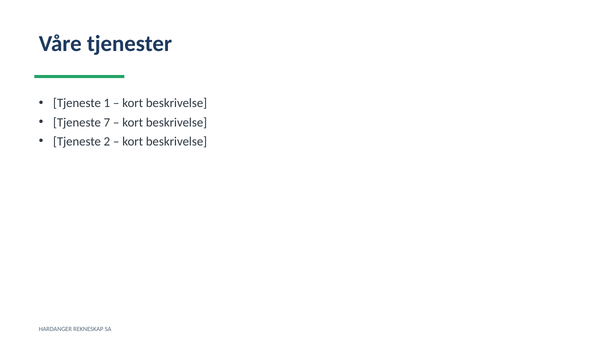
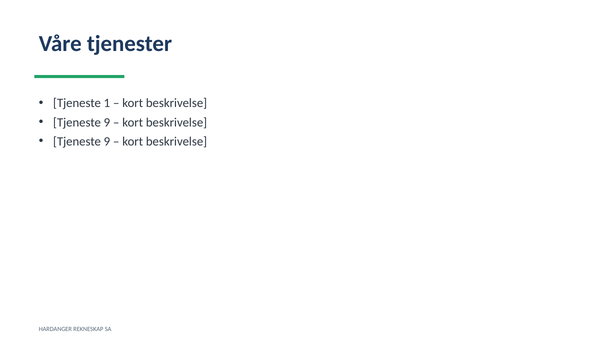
7 at (107, 122): 7 -> 9
2 at (107, 141): 2 -> 9
